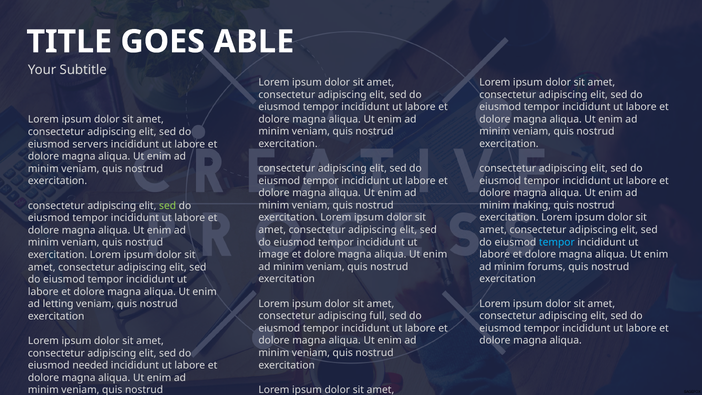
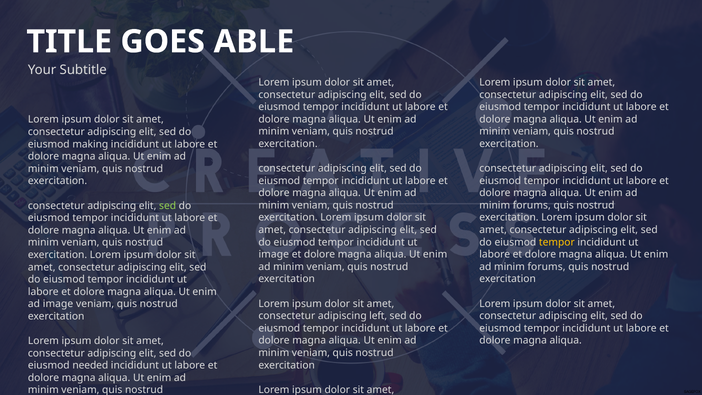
servers: servers -> making
making at (532, 205): making -> forums
tempor at (557, 242) colour: light blue -> yellow
ad letting: letting -> image
full: full -> left
